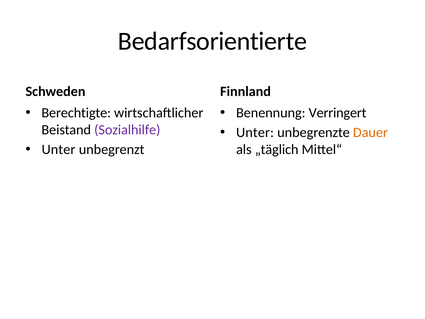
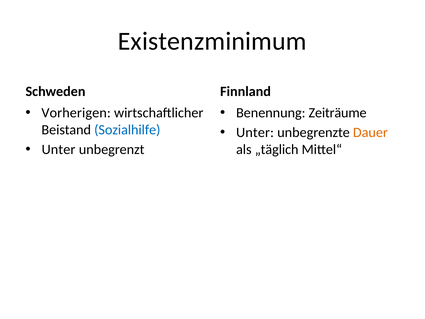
Bedarfsorientierte: Bedarfsorientierte -> Existenzminimum
Berechtigte: Berechtigte -> Vorherigen
Verringert: Verringert -> Zeiträume
Sozialhilfe colour: purple -> blue
